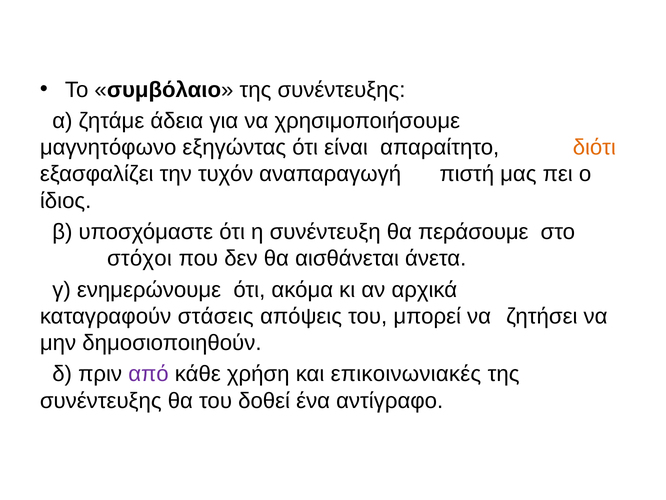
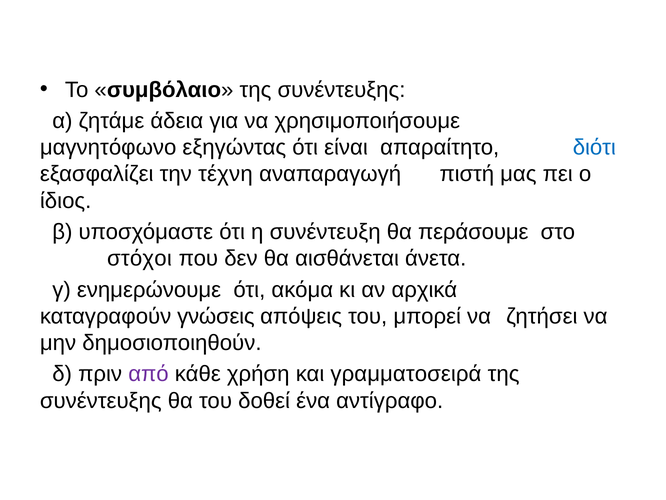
διότι colour: orange -> blue
τυχόν: τυχόν -> τέχνη
στάσεις: στάσεις -> γνώσεις
επικοινωνιακές: επικοινωνιακές -> γραμματοσειρά
